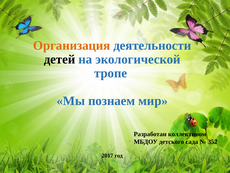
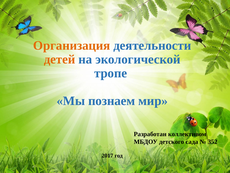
детей colour: black -> orange
